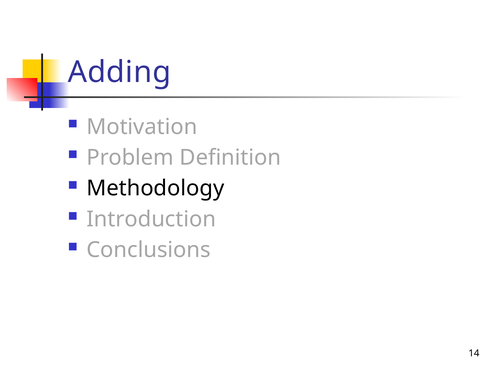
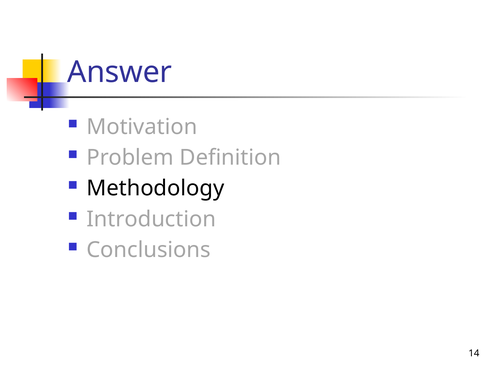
Adding: Adding -> Answer
